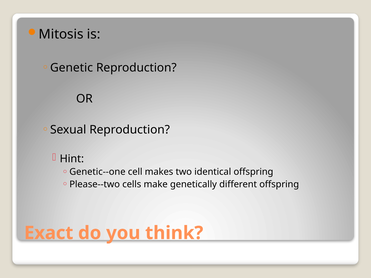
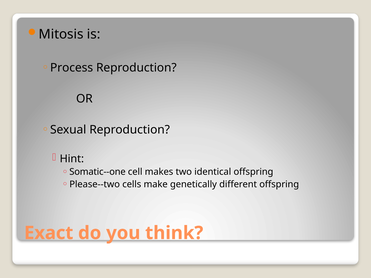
Genetic: Genetic -> Process
Genetic--one: Genetic--one -> Somatic--one
